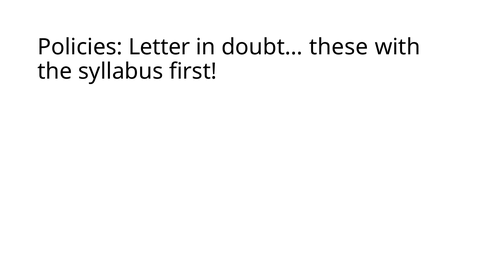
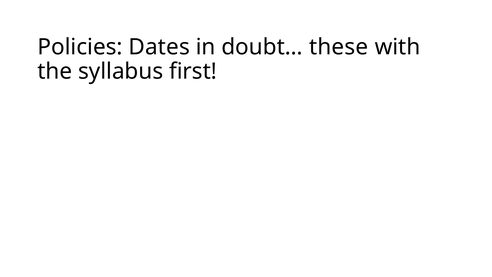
Letter: Letter -> Dates
